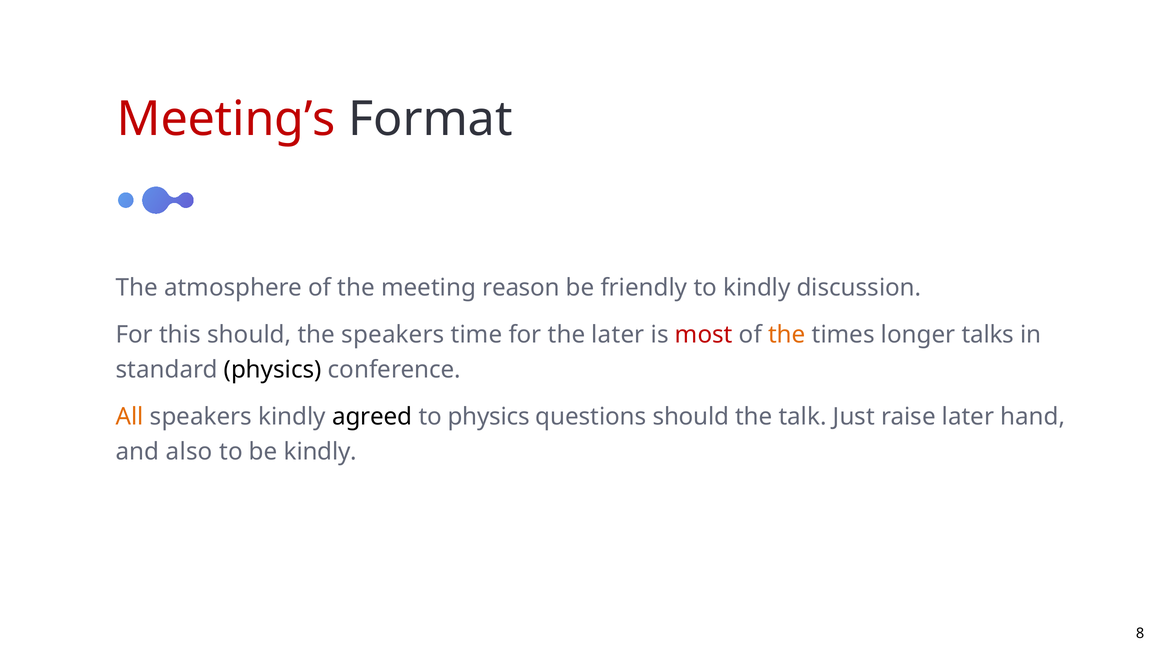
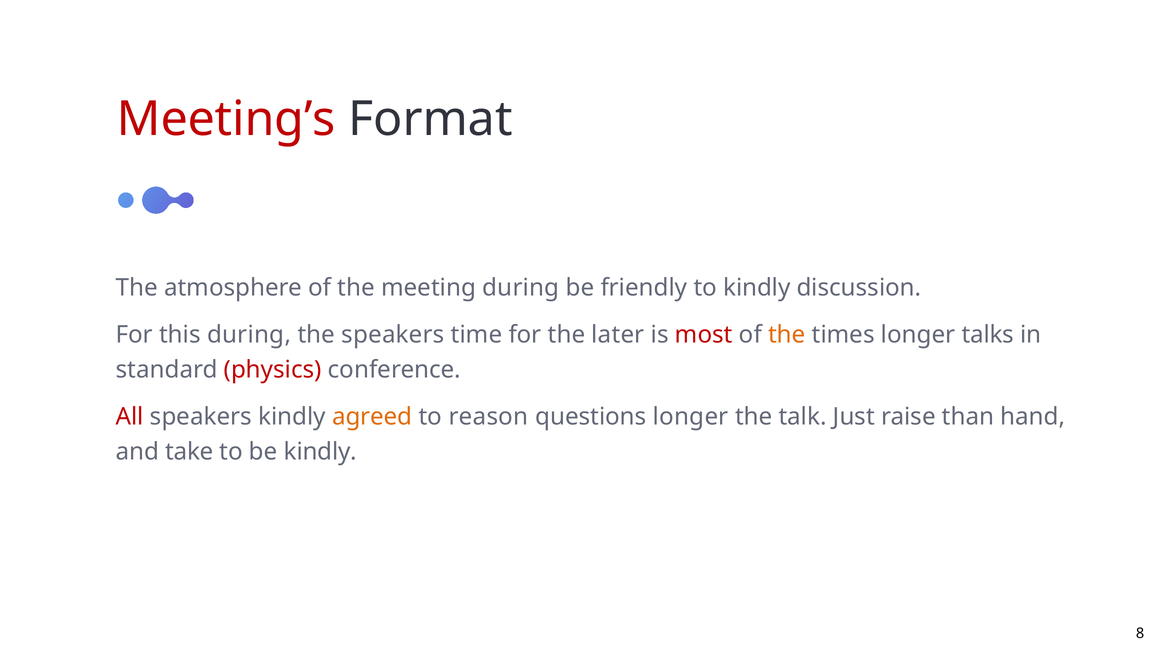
meeting reason: reason -> during
this should: should -> during
physics at (273, 369) colour: black -> red
All colour: orange -> red
agreed colour: black -> orange
to physics: physics -> reason
questions should: should -> longer
raise later: later -> than
also: also -> take
